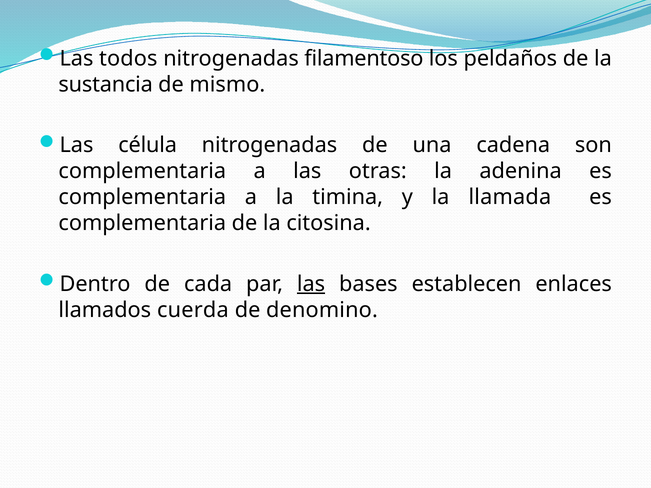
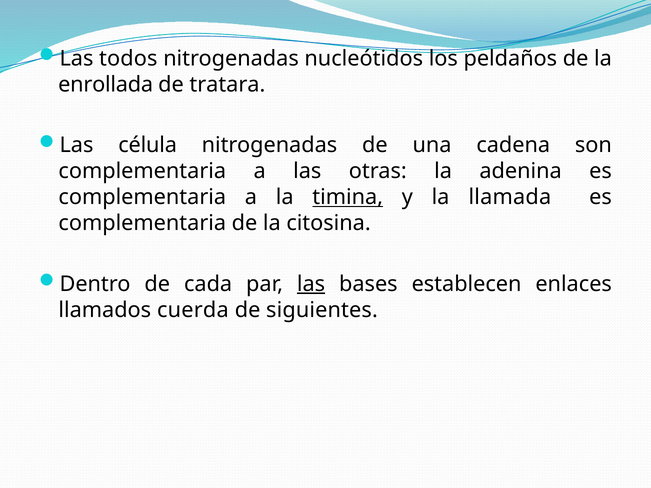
filamentoso: filamentoso -> nucleótidos
sustancia: sustancia -> enrollada
mismo: mismo -> tratara
timina underline: none -> present
denomino: denomino -> siguientes
